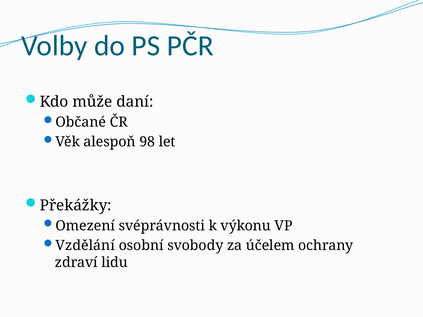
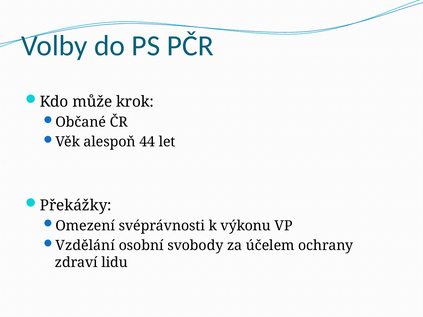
daní: daní -> krok
98: 98 -> 44
